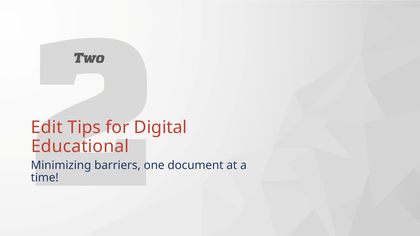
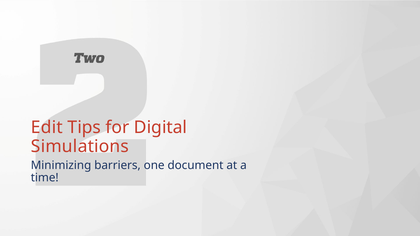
Educational: Educational -> Simulations
